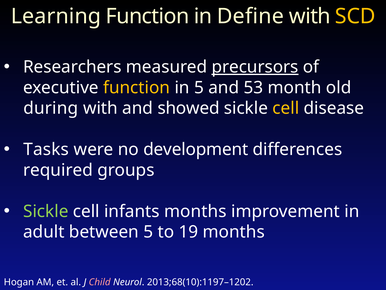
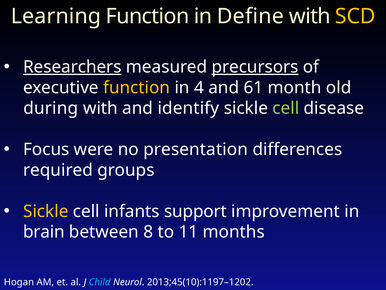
Researchers underline: none -> present
in 5: 5 -> 4
53: 53 -> 61
showed: showed -> identify
cell at (286, 108) colour: yellow -> light green
Tasks: Tasks -> Focus
development: development -> presentation
Sickle at (46, 211) colour: light green -> yellow
infants months: months -> support
adult: adult -> brain
between 5: 5 -> 8
19: 19 -> 11
Child colour: pink -> light blue
2013;68(10):1197–1202: 2013;68(10):1197–1202 -> 2013;45(10):1197–1202
